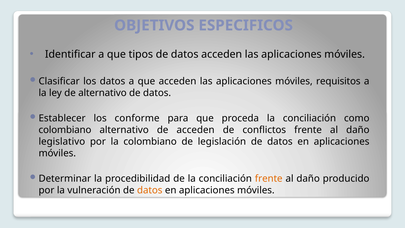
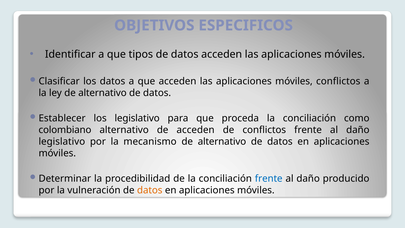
móviles requisitos: requisitos -> conflictos
los conforme: conforme -> legislativo
la colombiano: colombiano -> mecanismo
legislación at (222, 141): legislación -> alternativo
frente at (269, 178) colour: orange -> blue
